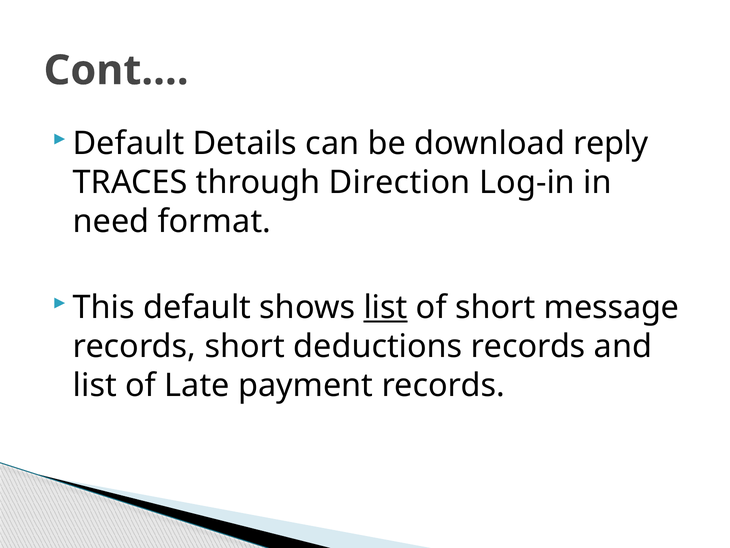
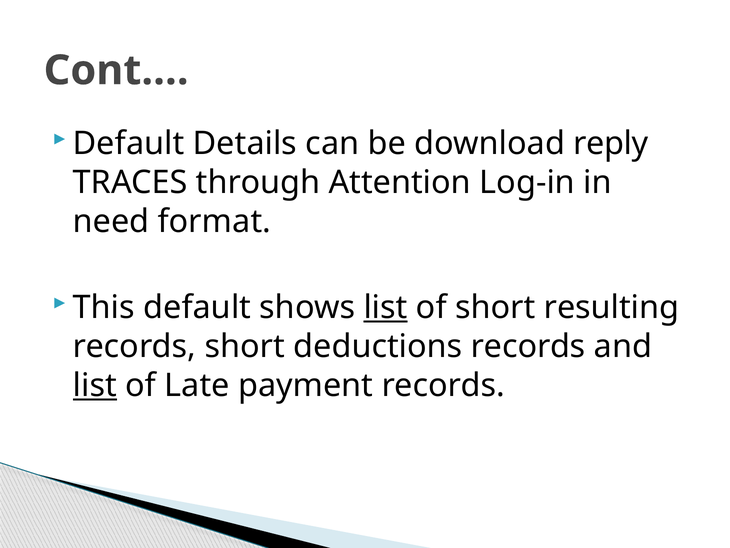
Direction: Direction -> Attention
message: message -> resulting
list at (95, 385) underline: none -> present
